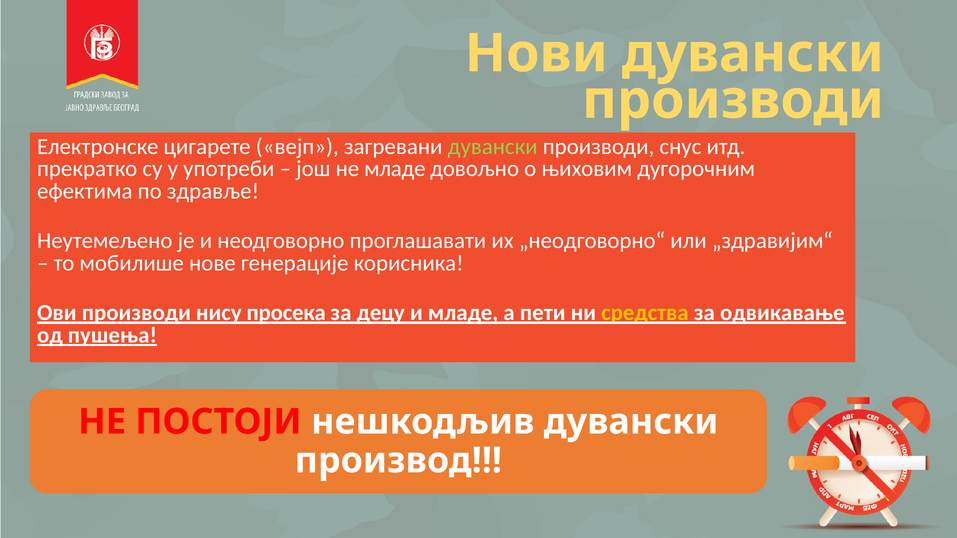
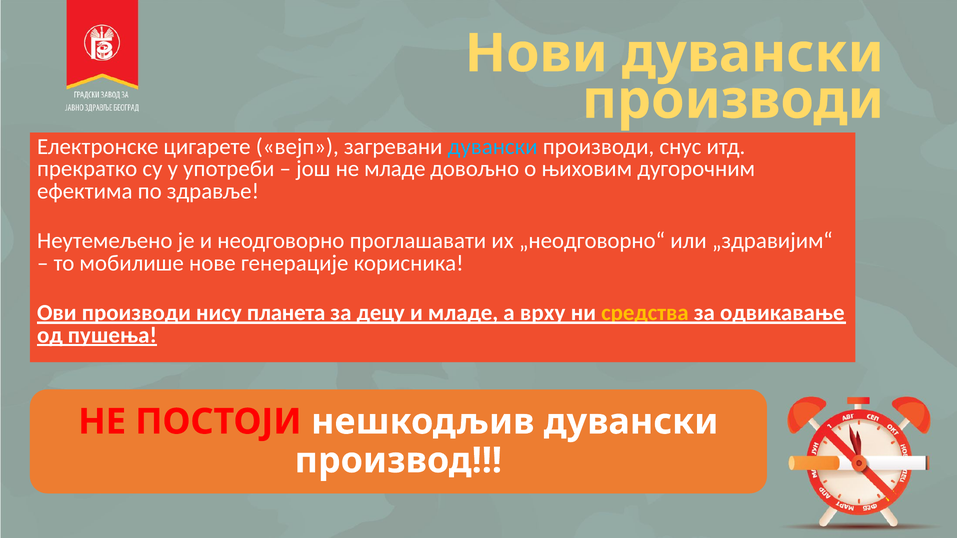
дувански at (493, 147) colour: light green -> light blue
просека: просека -> планета
пети: пети -> врху
